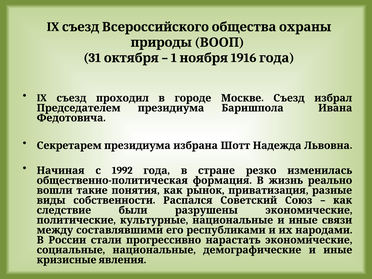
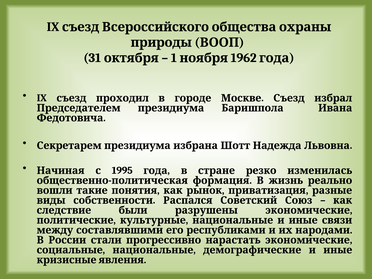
1916: 1916 -> 1962
1992: 1992 -> 1995
